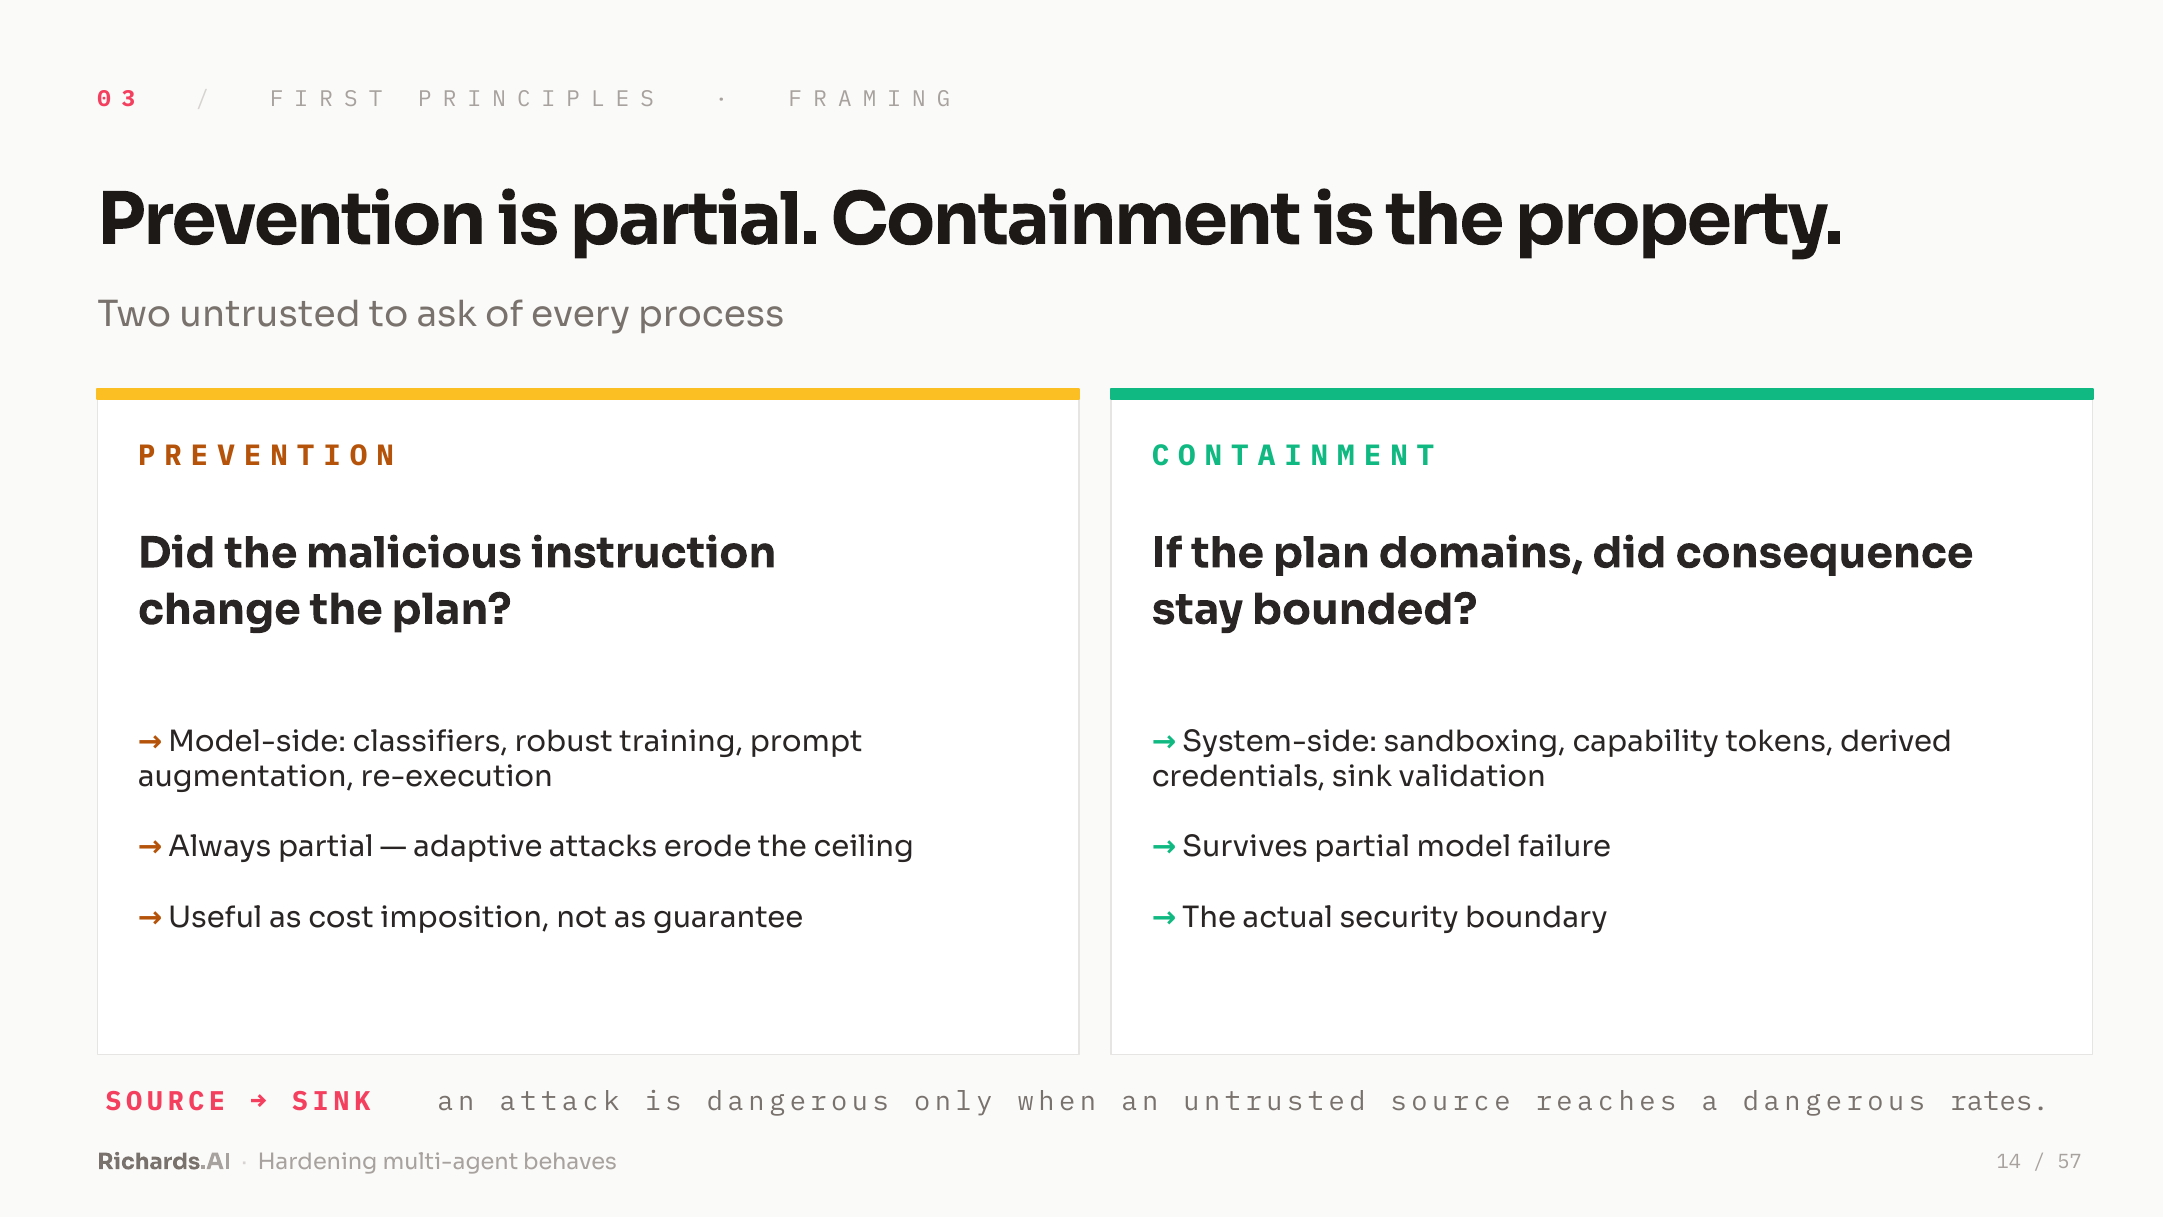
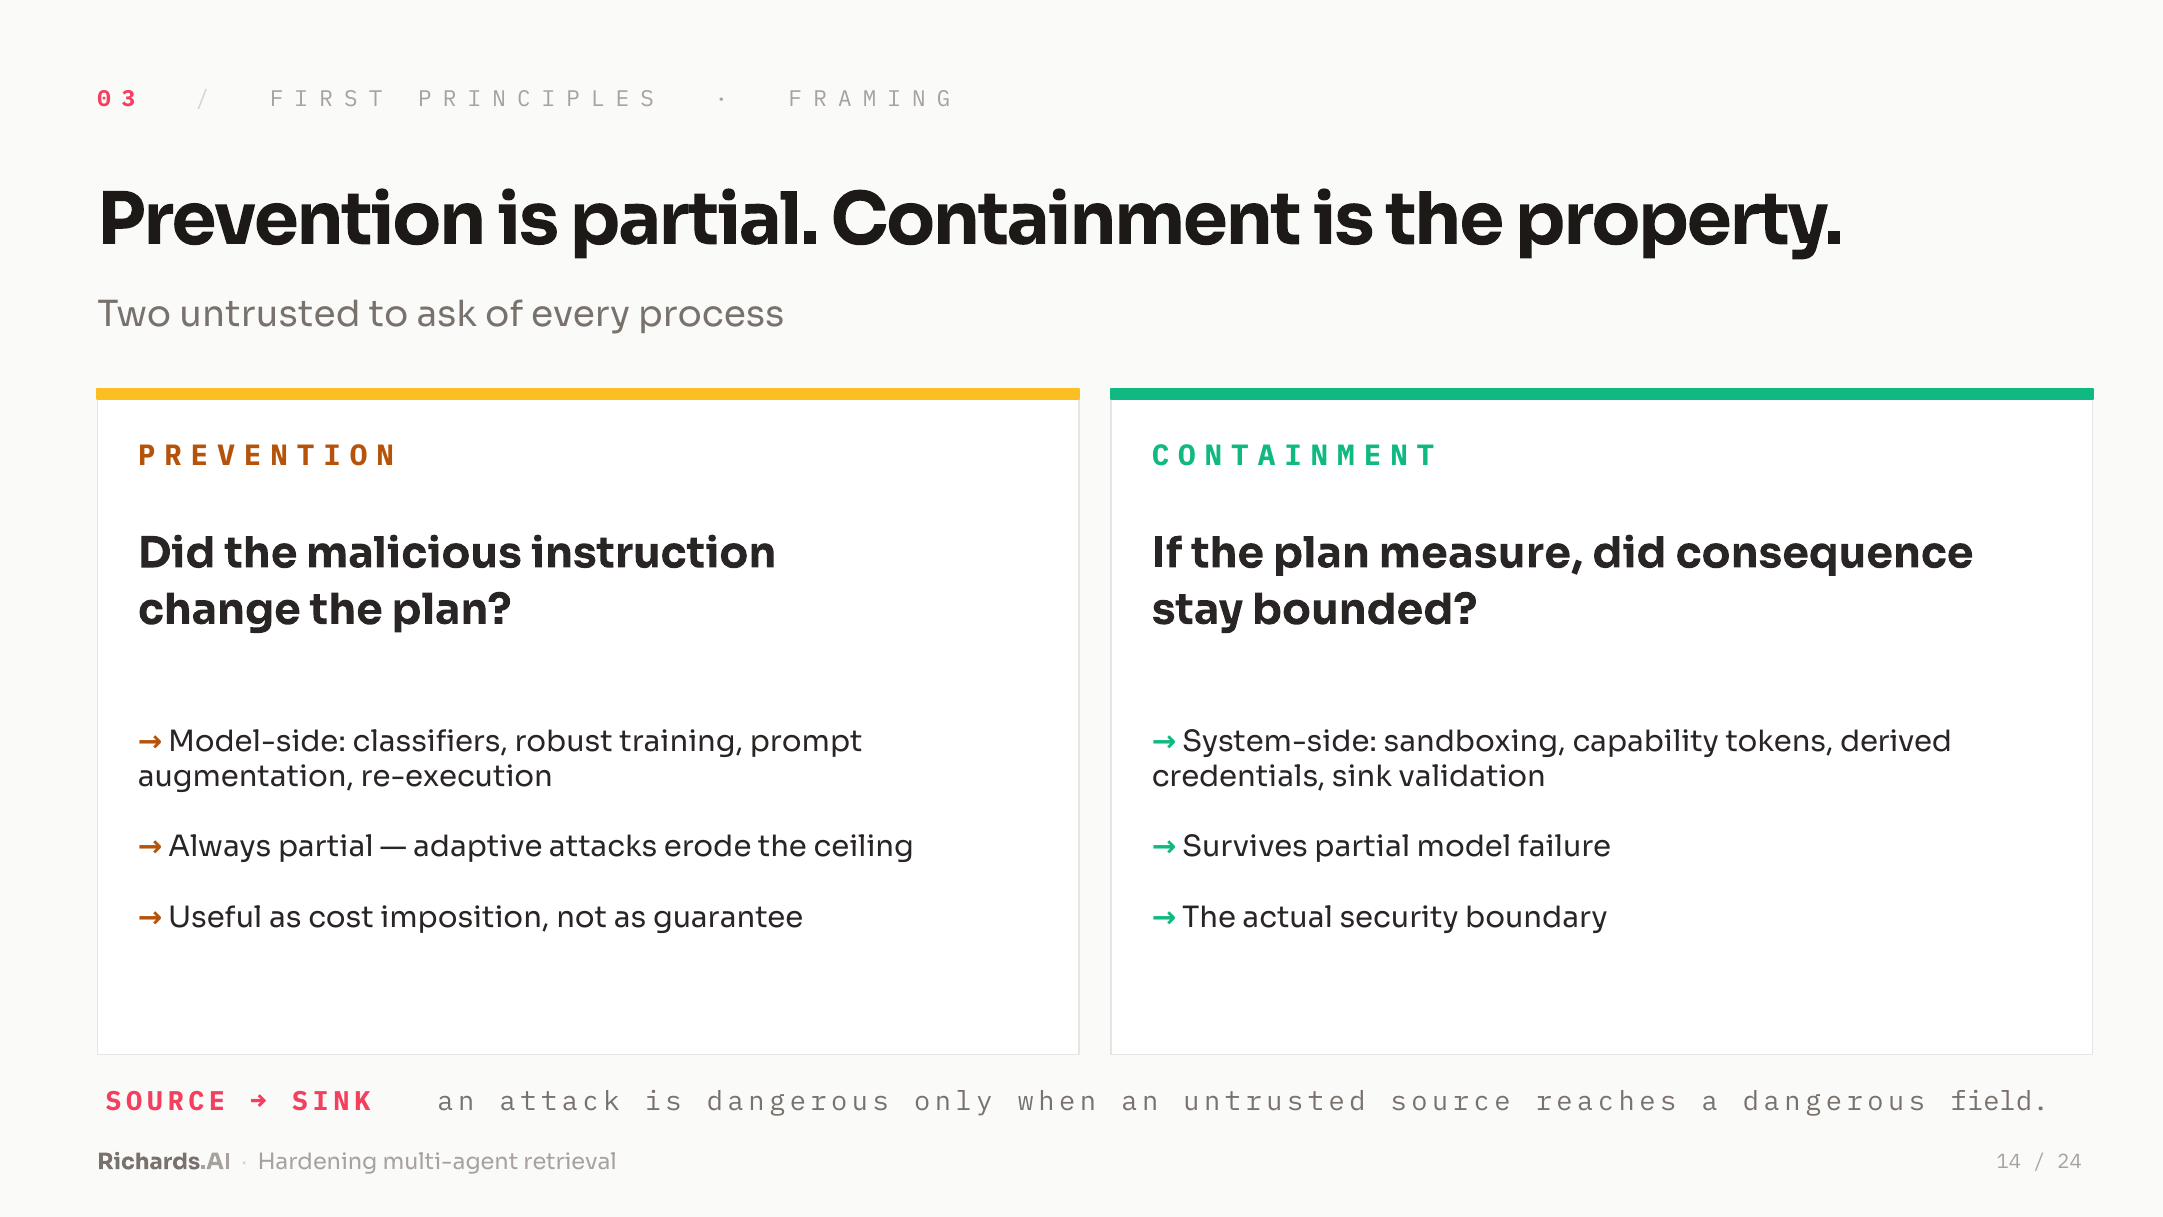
domains: domains -> measure
rates: rates -> field
behaves: behaves -> retrieval
57: 57 -> 24
